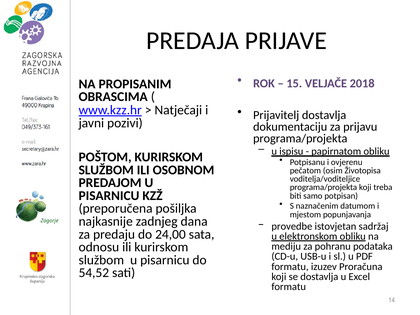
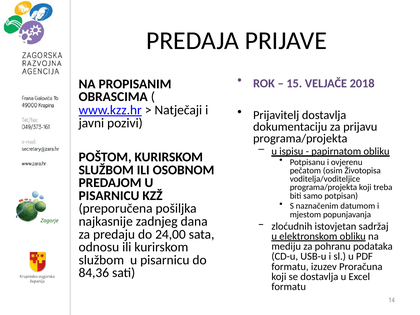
provedbe: provedbe -> zloćudnih
54,52: 54,52 -> 84,36
